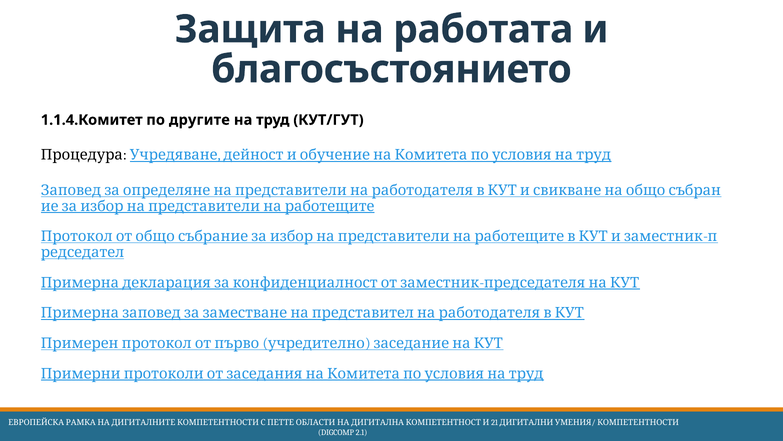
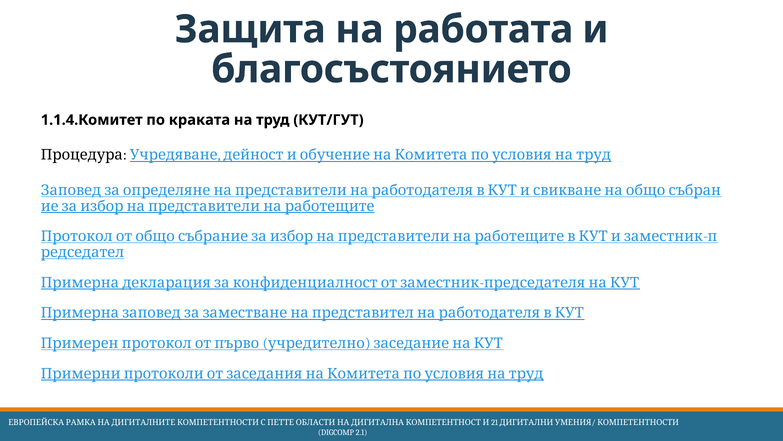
другите: другите -> краката
